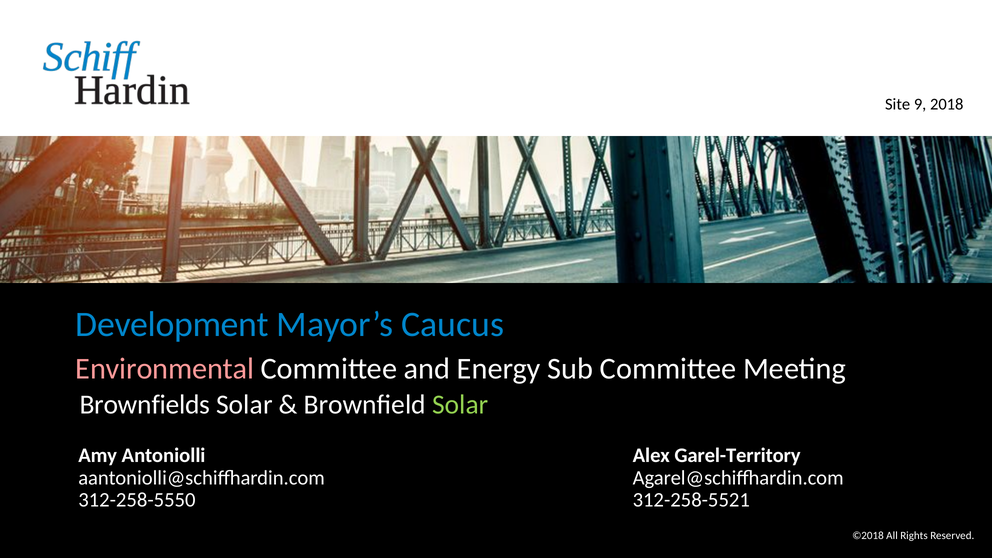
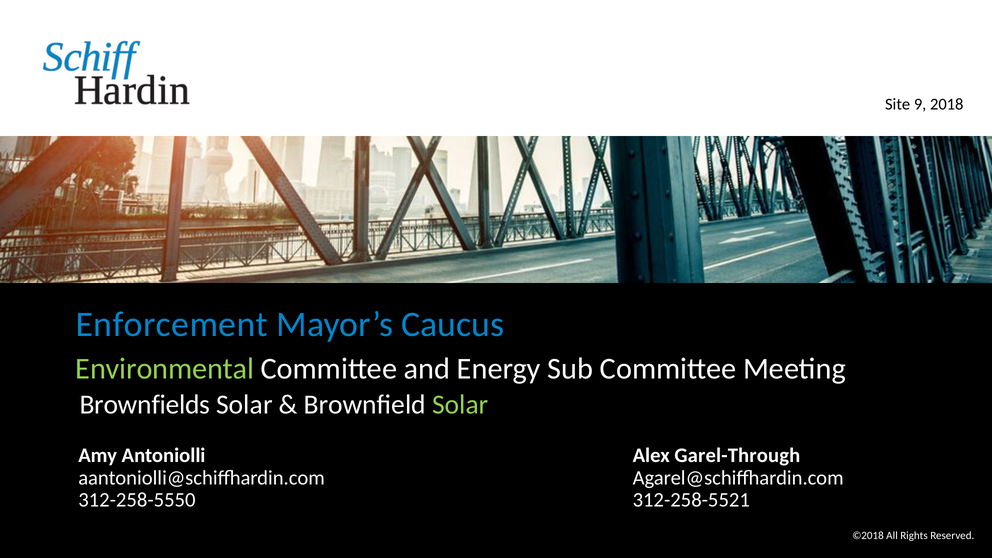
Development: Development -> Enforcement
Environmental colour: pink -> light green
Garel-Territory: Garel-Territory -> Garel-Through
